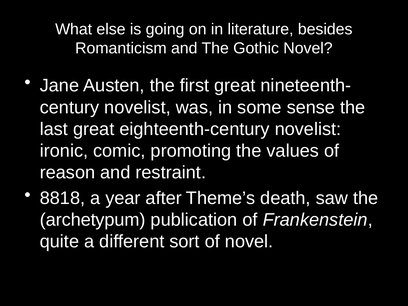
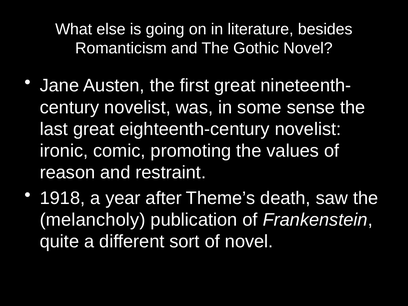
8818: 8818 -> 1918
archetypum: archetypum -> melancholy
